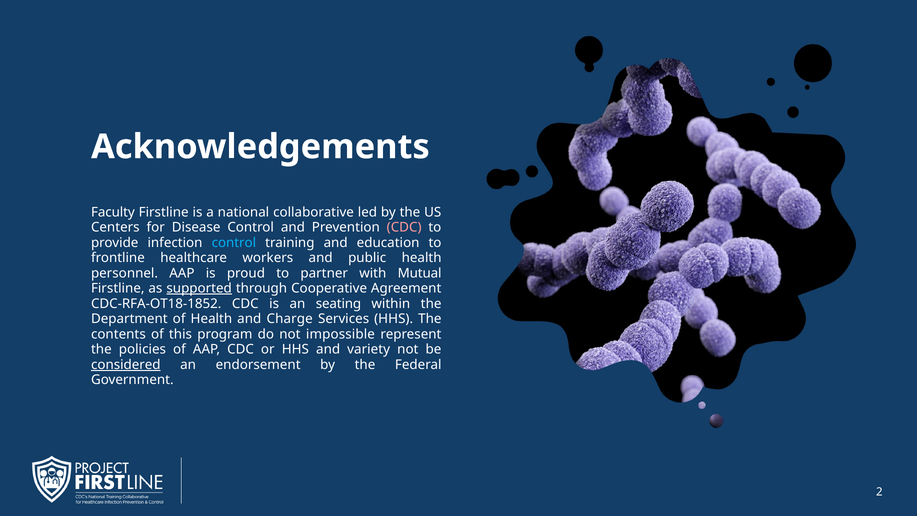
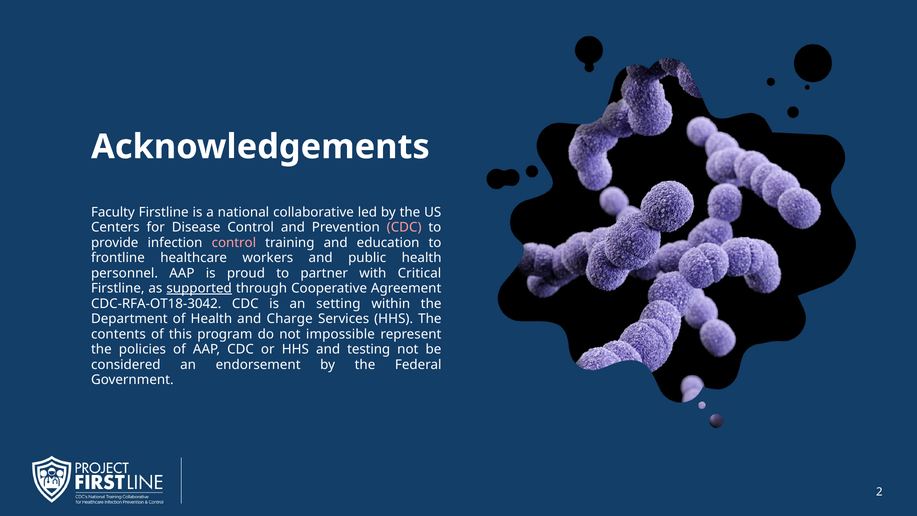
control at (234, 243) colour: light blue -> pink
Mutual: Mutual -> Critical
CDC-RFA-OT18-1852: CDC-RFA-OT18-1852 -> CDC-RFA-OT18-3042
seating: seating -> setting
variety: variety -> testing
considered underline: present -> none
